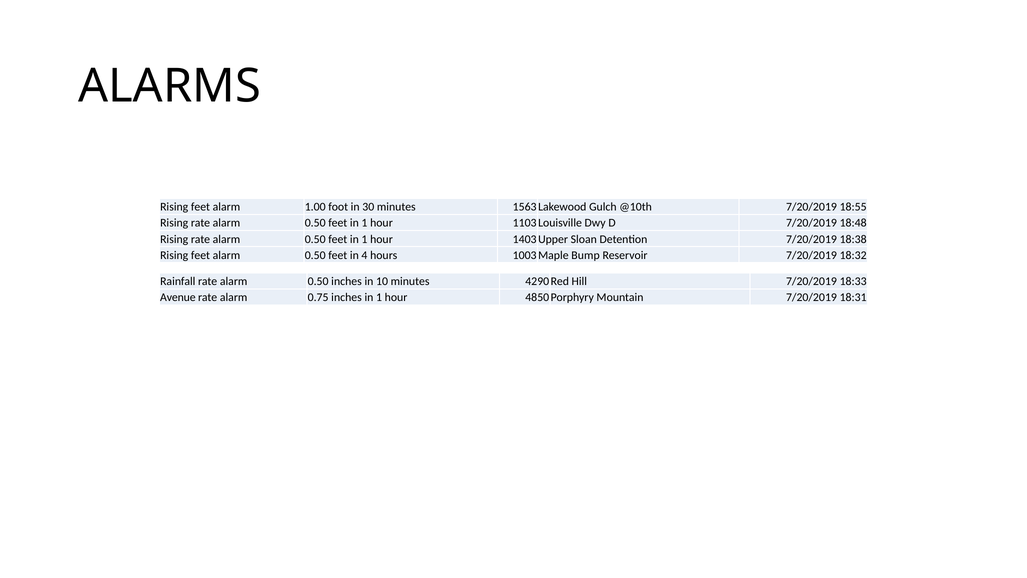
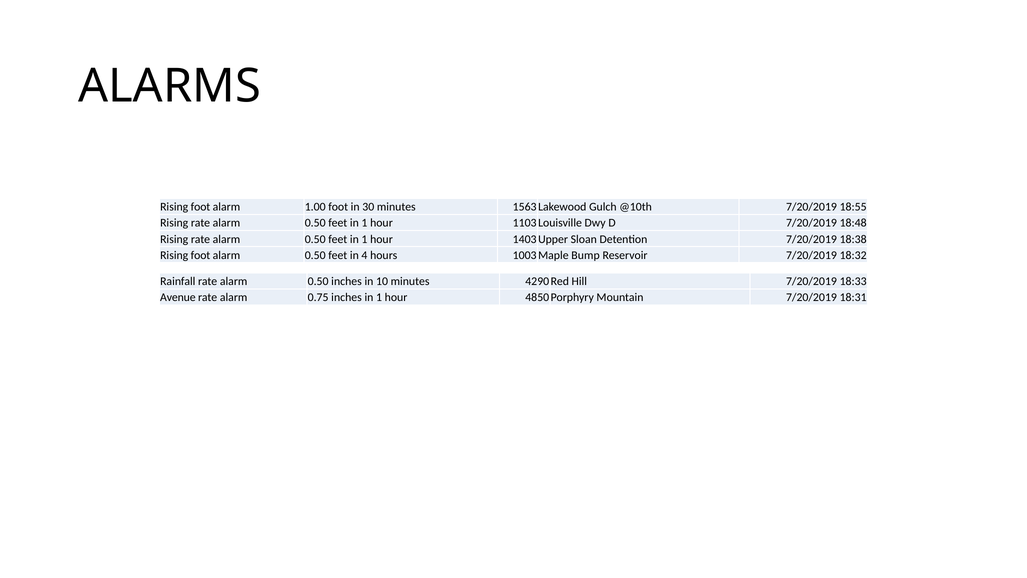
feet at (200, 207): feet -> foot
feet at (200, 255): feet -> foot
